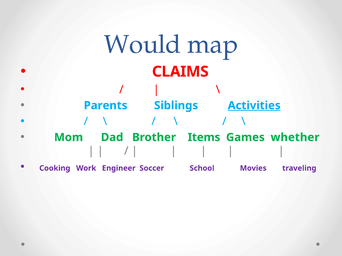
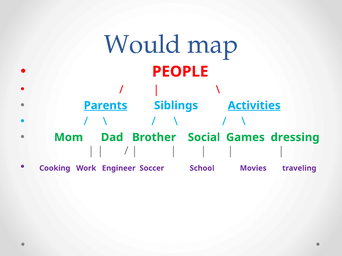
CLAIMS: CLAIMS -> PEOPLE
Parents underline: none -> present
Items: Items -> Social
whether: whether -> dressing
